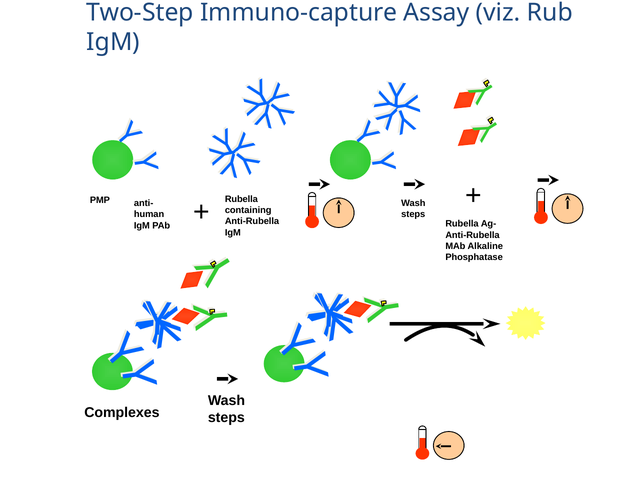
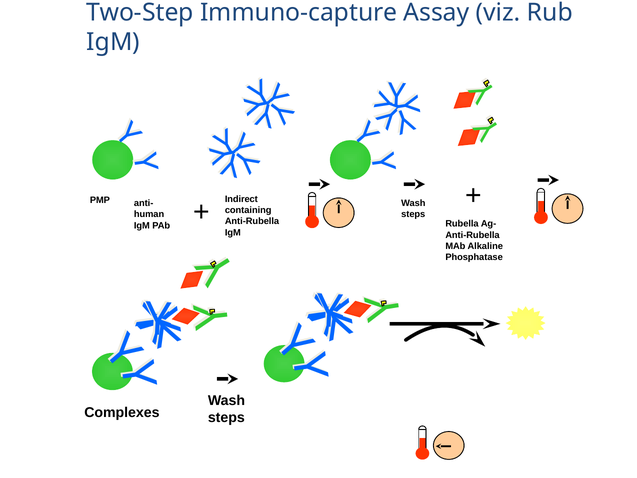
Rubella at (241, 199): Rubella -> Indirect
